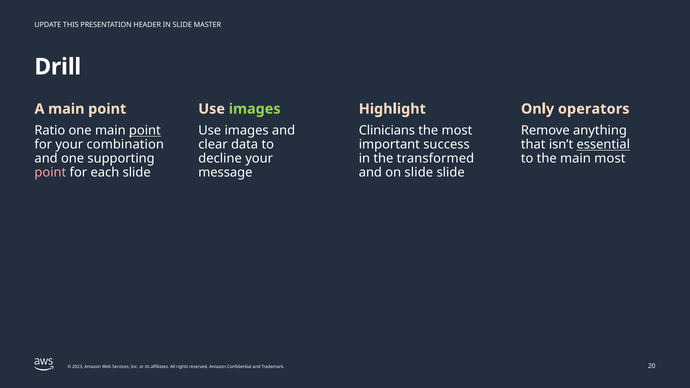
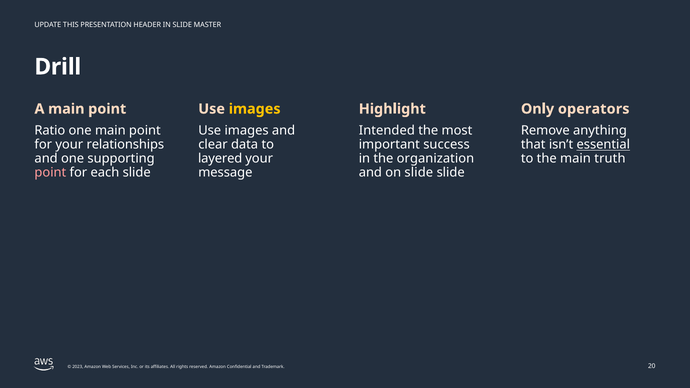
images at (255, 109) colour: light green -> yellow
point at (145, 131) underline: present -> none
Clinicians: Clinicians -> Intended
combination: combination -> relationships
decline: decline -> layered
transformed: transformed -> organization
main most: most -> truth
